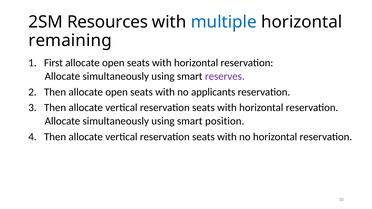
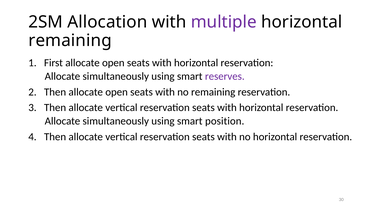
Resources: Resources -> Allocation
multiple colour: blue -> purple
no applicants: applicants -> remaining
